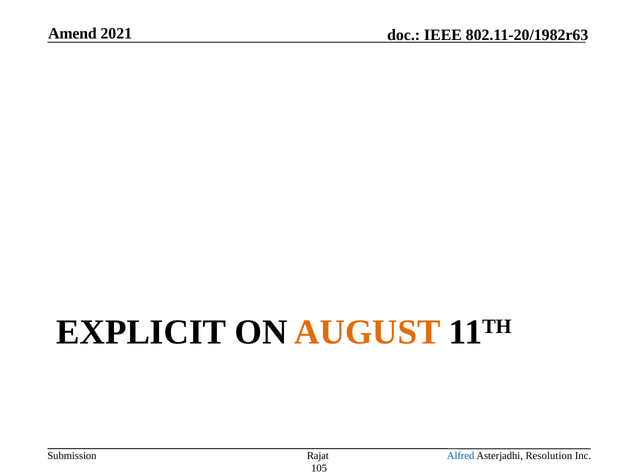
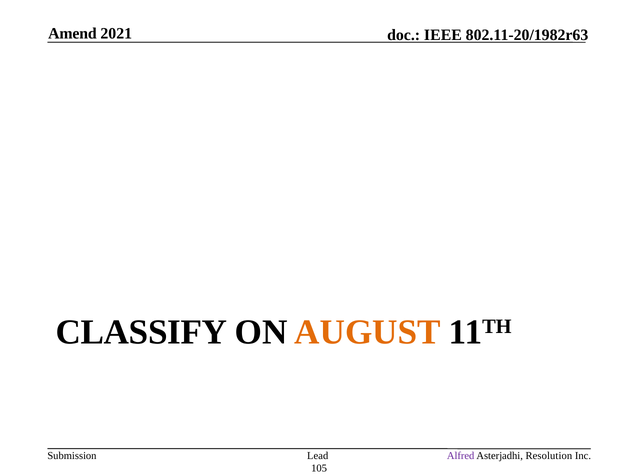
EXPLICIT: EXPLICIT -> CLASSIFY
Rajat: Rajat -> Lead
Alfred colour: blue -> purple
